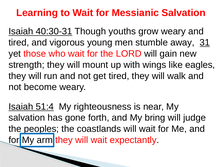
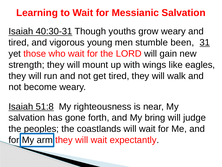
away: away -> been
51:4: 51:4 -> 51:8
